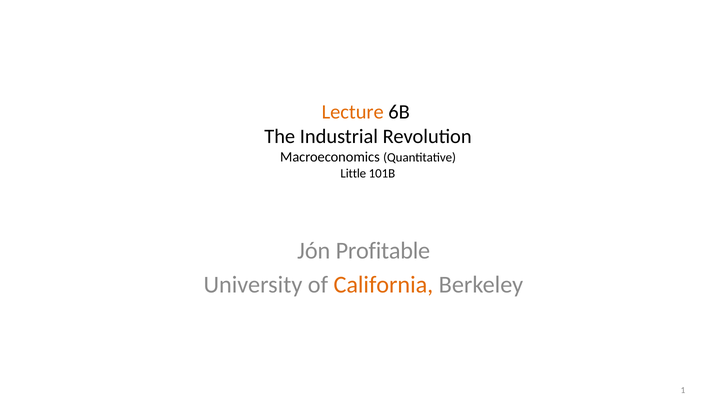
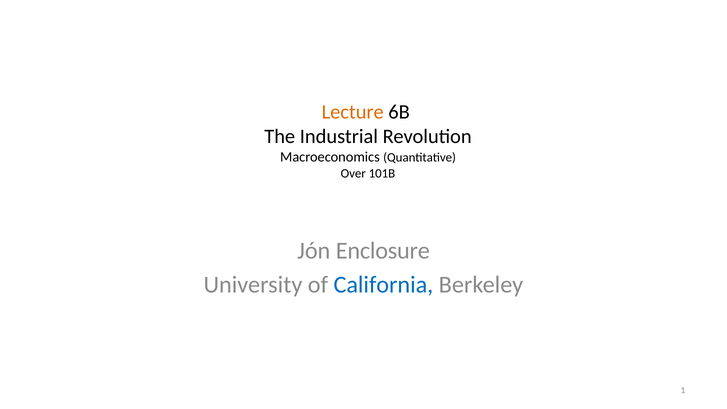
Little: Little -> Over
Profitable: Profitable -> Enclosure
California colour: orange -> blue
